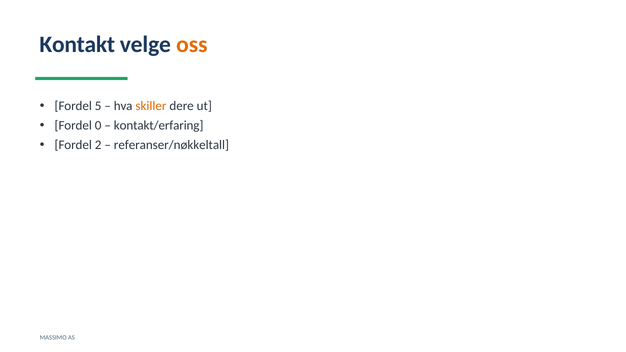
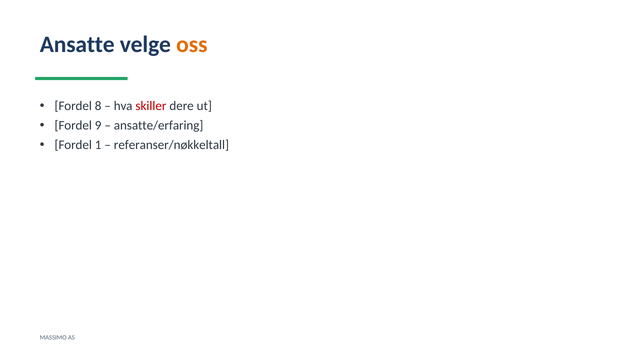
Kontakt: Kontakt -> Ansatte
5: 5 -> 8
skiller colour: orange -> red
0: 0 -> 9
kontakt/erfaring: kontakt/erfaring -> ansatte/erfaring
2: 2 -> 1
